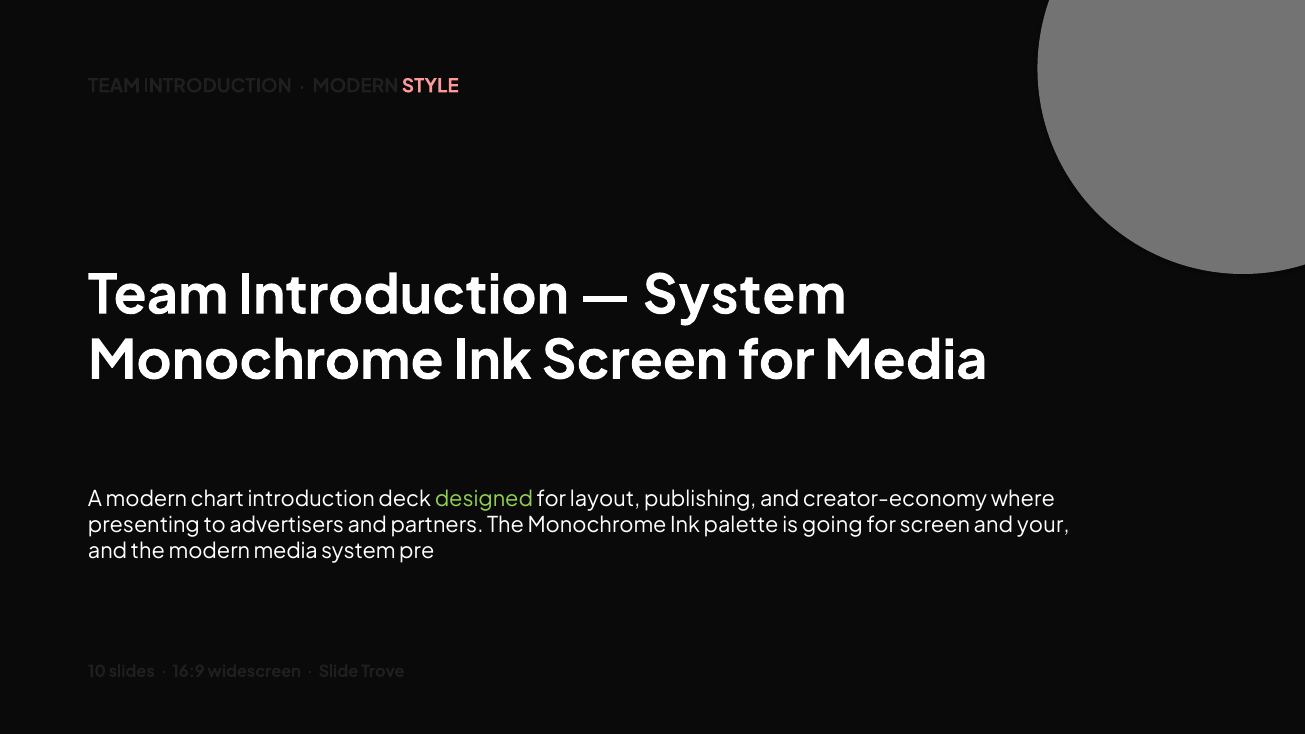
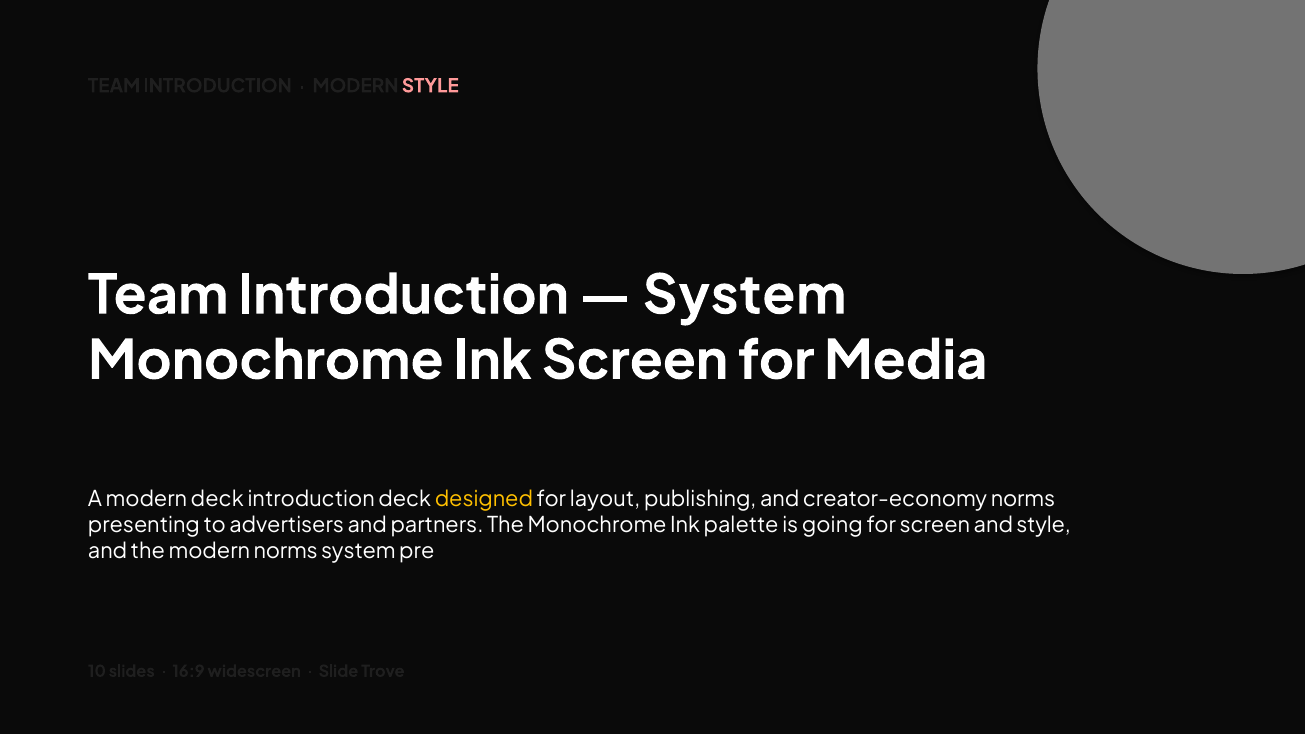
modern chart: chart -> deck
designed colour: light green -> yellow
creator-economy where: where -> norms
and your: your -> style
modern media: media -> norms
